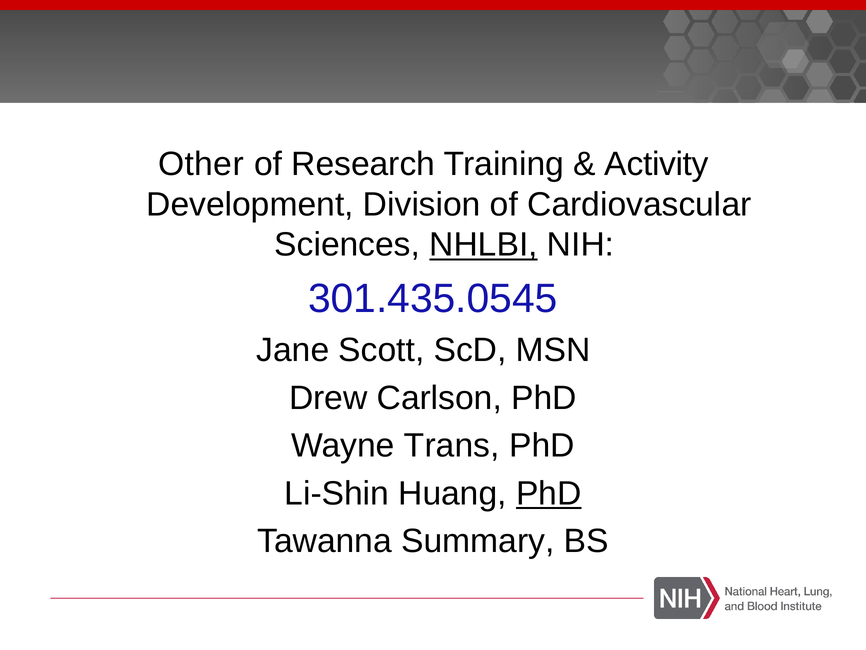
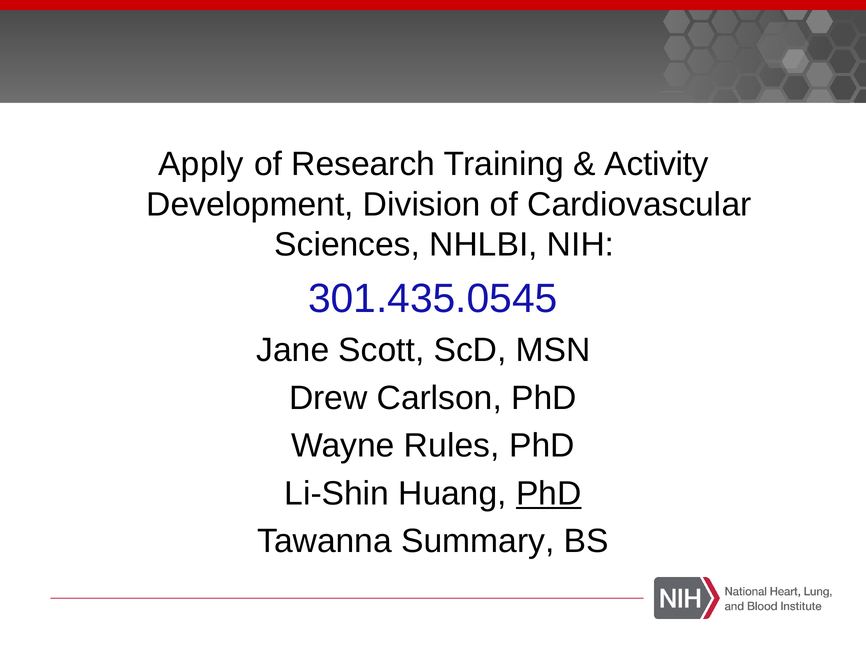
Other: Other -> Apply
NHLBI underline: present -> none
Trans: Trans -> Rules
